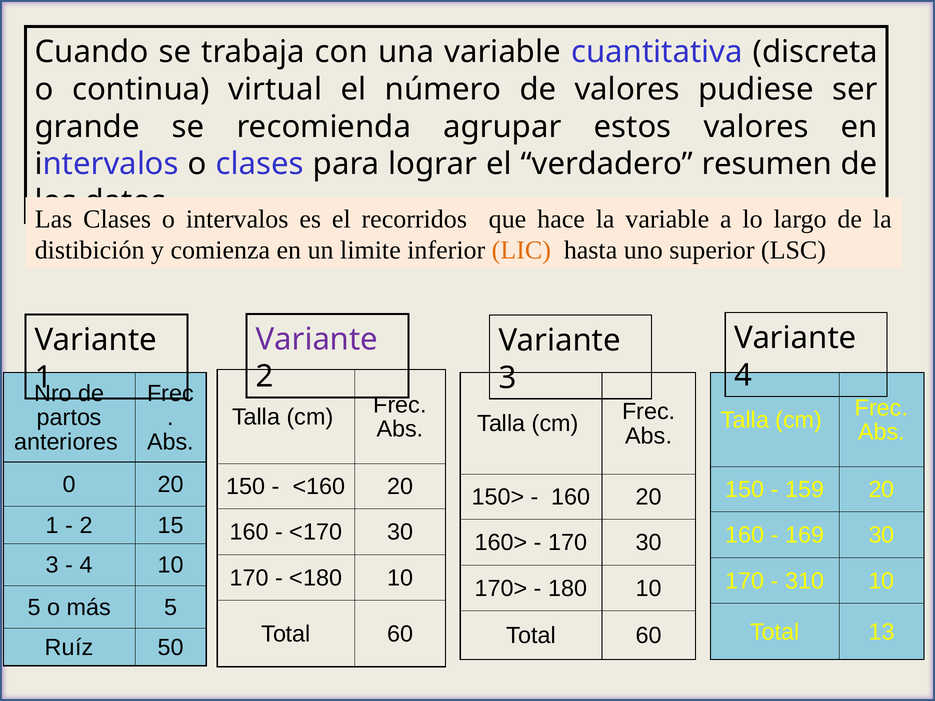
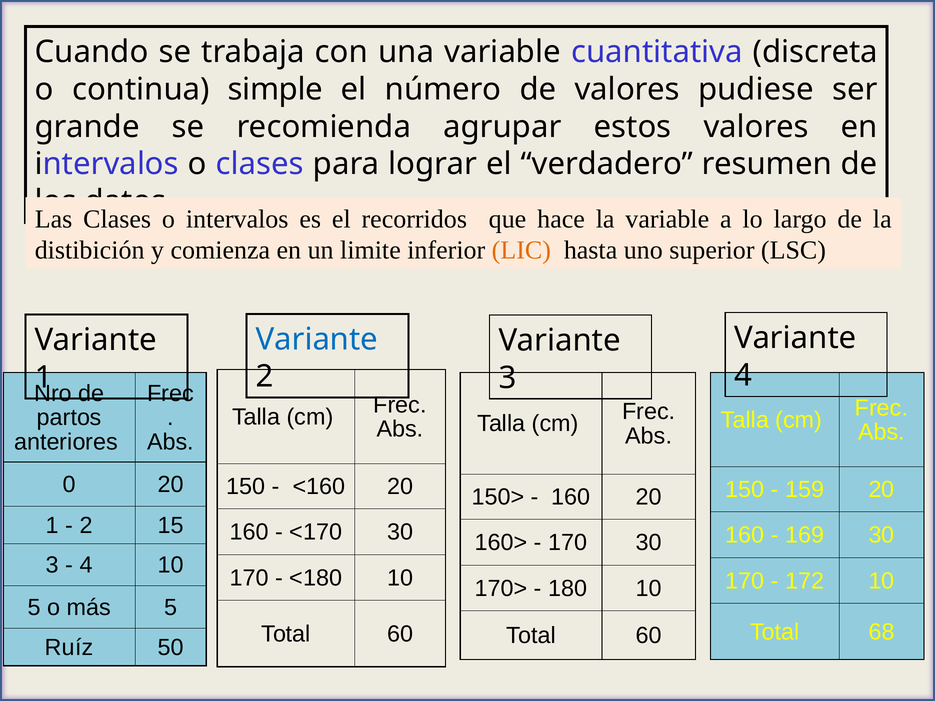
virtual: virtual -> simple
Variante at (317, 339) colour: purple -> blue
310: 310 -> 172
13: 13 -> 68
